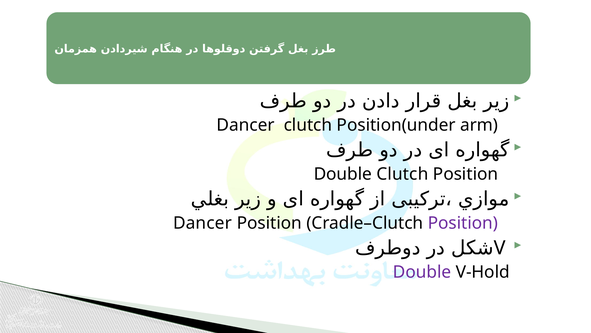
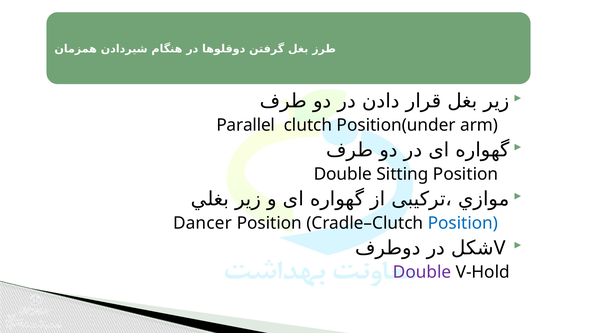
Dancer at (246, 125): Dancer -> Parallel
Double Clutch: Clutch -> Sitting
Position at (463, 223) colour: purple -> blue
